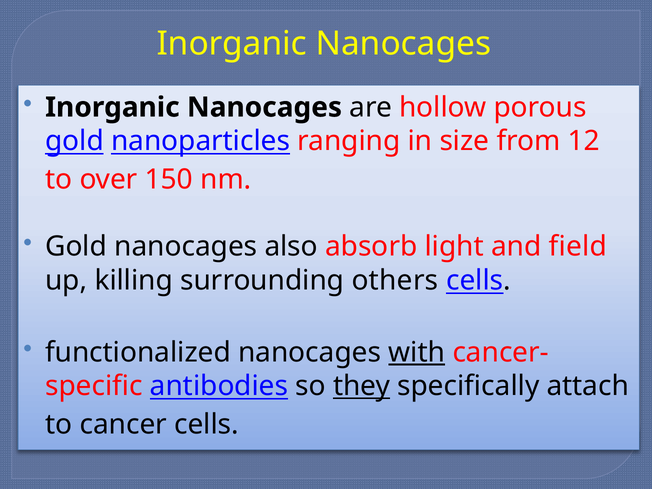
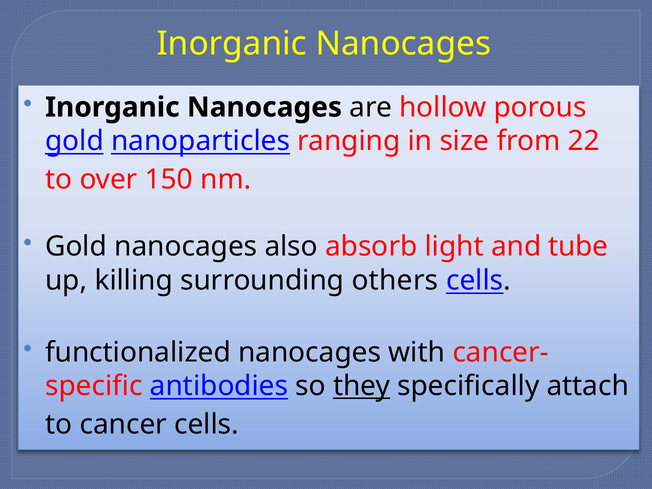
12: 12 -> 22
field: field -> tube
with underline: present -> none
